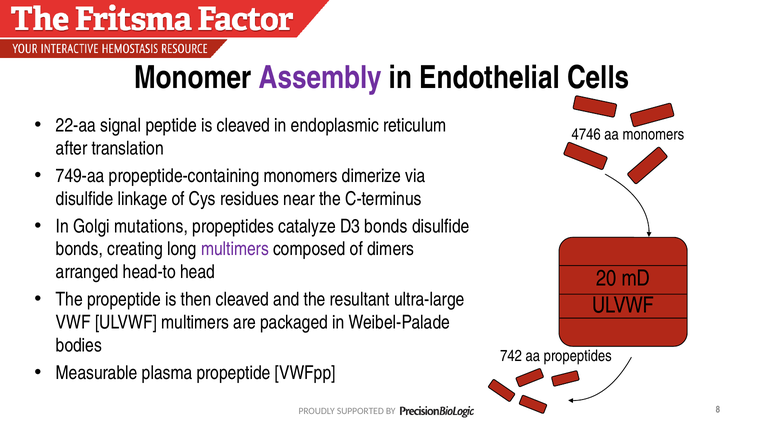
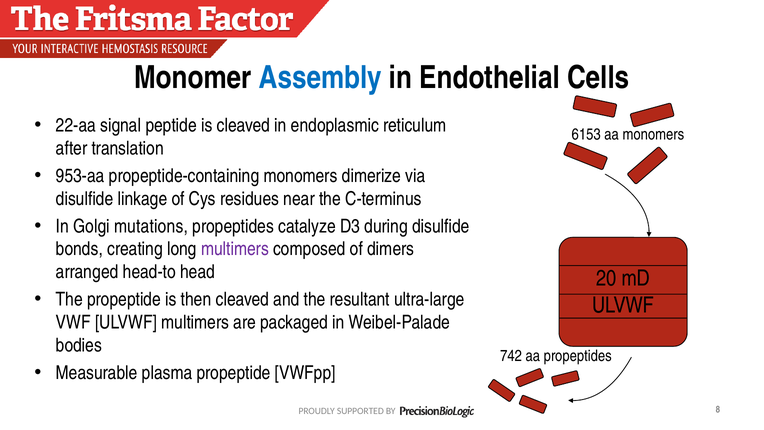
Assembly colour: purple -> blue
4746: 4746 -> 6153
749-aa: 749-aa -> 953-aa
D3 bonds: bonds -> during
